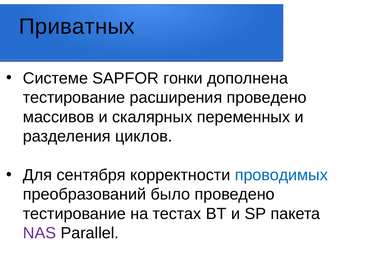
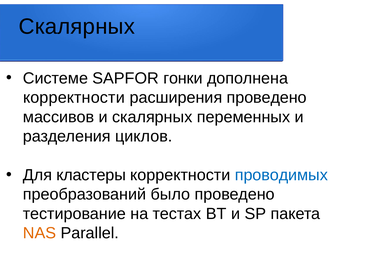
Приватных at (77, 27): Приватных -> Скалярных
тестирование at (74, 98): тестирование -> корректности
сентября: сентября -> кластеры
NAS colour: purple -> orange
